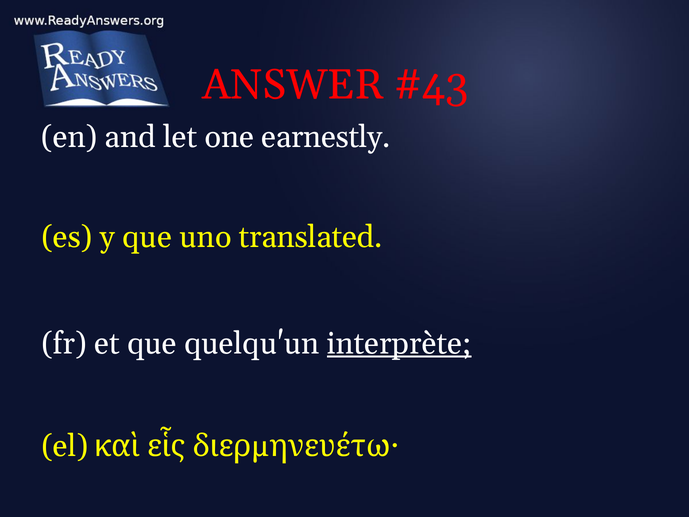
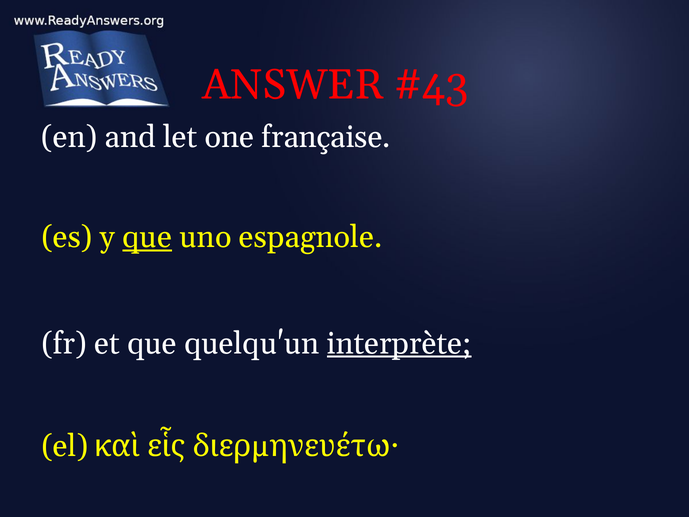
earnestly: earnestly -> française
que at (147, 237) underline: none -> present
translated: translated -> espagnole
